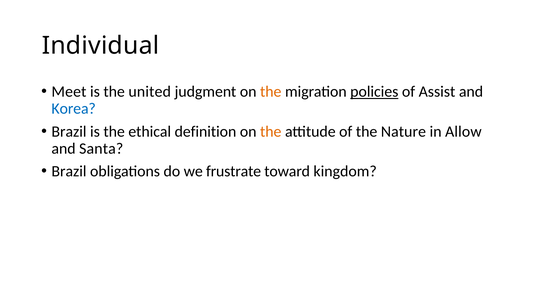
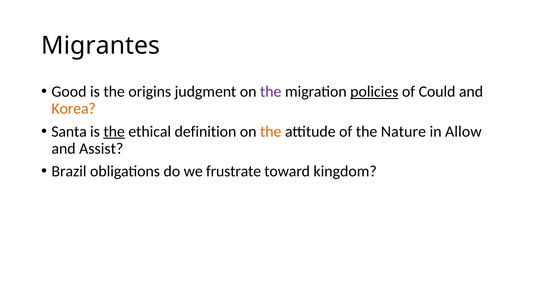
Individual: Individual -> Migrantes
Meet: Meet -> Good
united: united -> origins
the at (271, 92) colour: orange -> purple
Assist: Assist -> Could
Korea colour: blue -> orange
Brazil at (69, 131): Brazil -> Santa
the at (114, 131) underline: none -> present
Santa: Santa -> Assist
